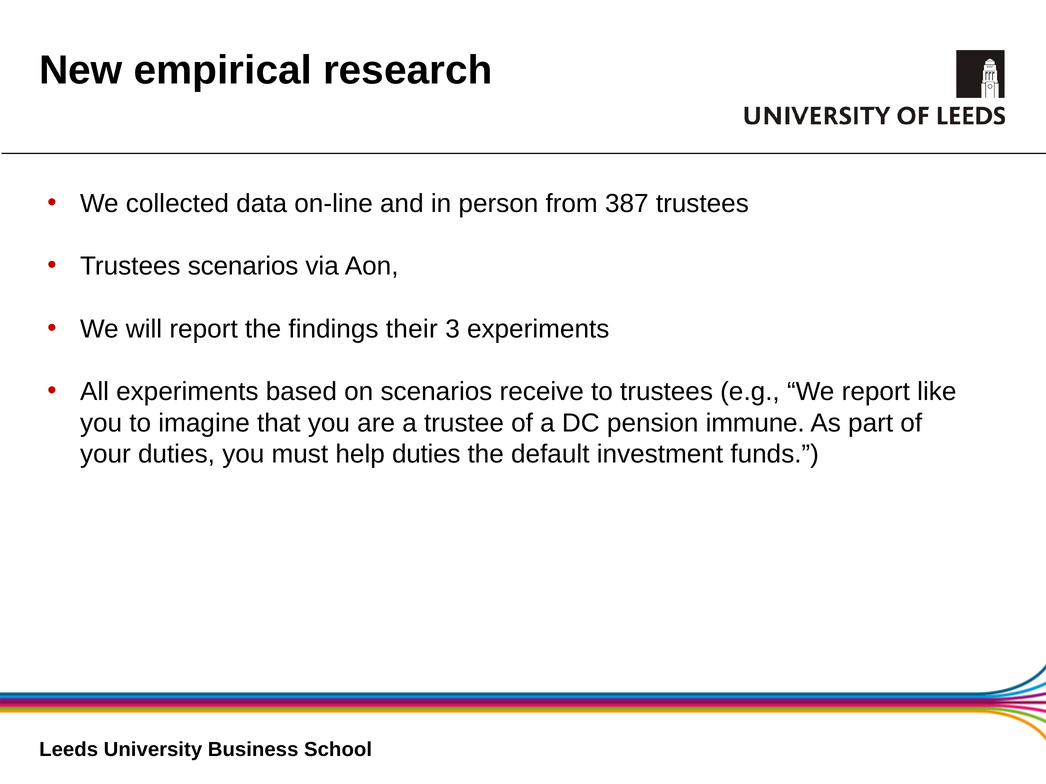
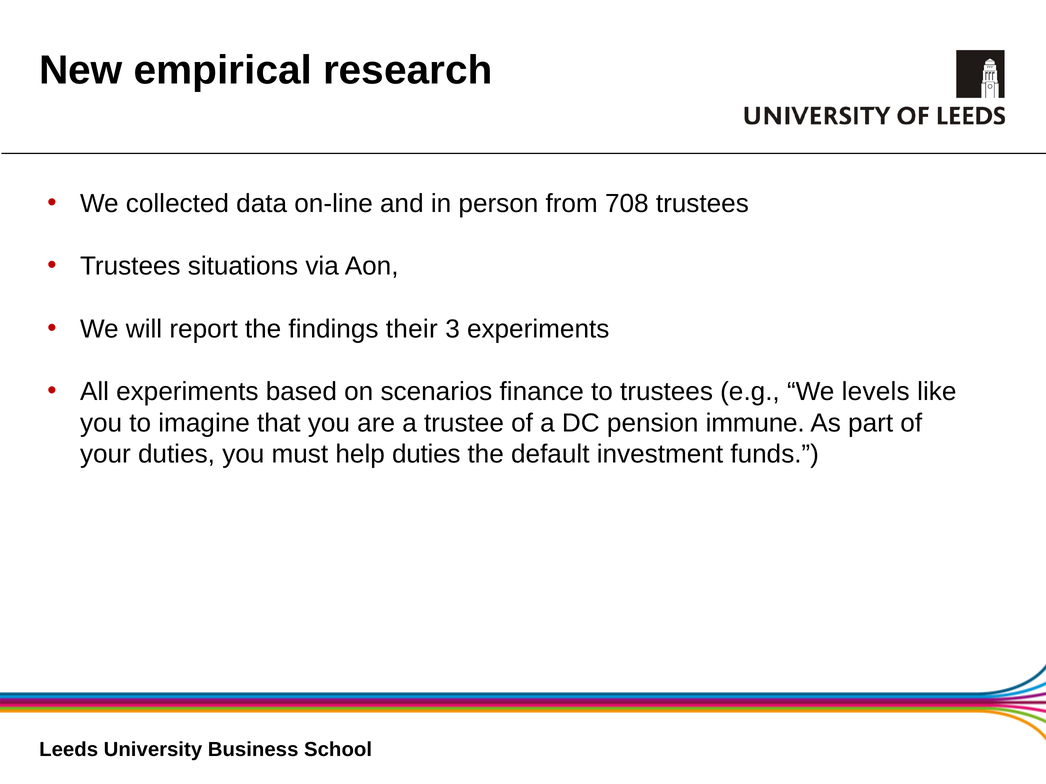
387: 387 -> 708
Trustees scenarios: scenarios -> situations
receive: receive -> finance
We report: report -> levels
